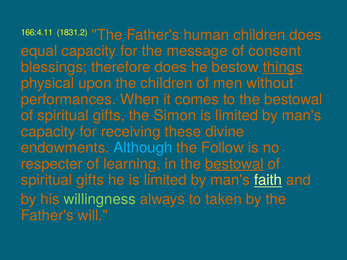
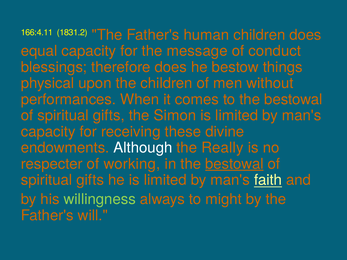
consent: consent -> conduct
things underline: present -> none
Although colour: light blue -> white
Follow: Follow -> Really
learning: learning -> working
taken: taken -> might
